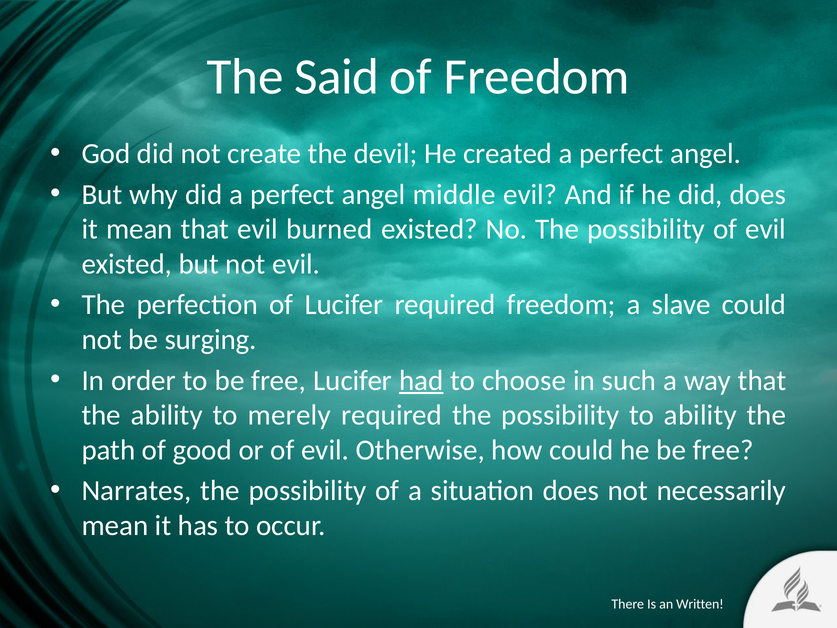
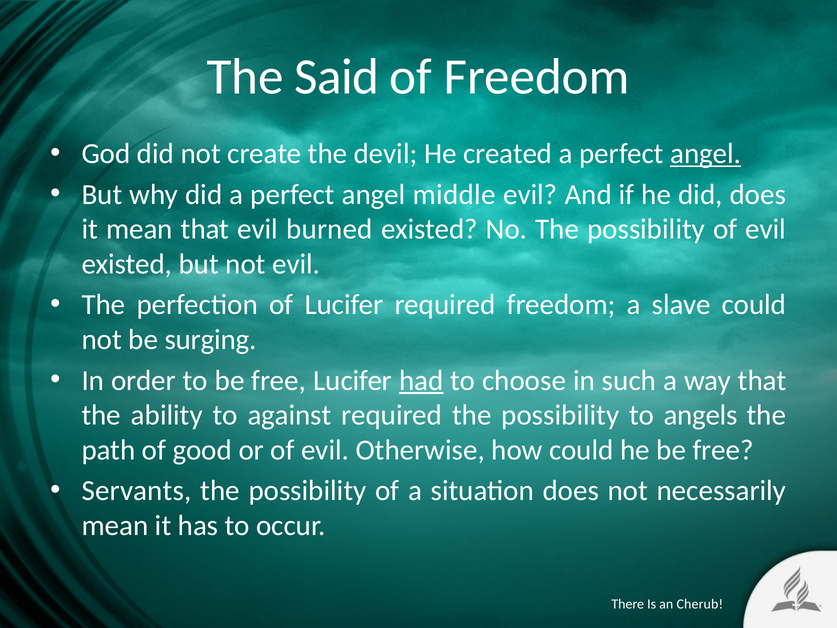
angel at (706, 154) underline: none -> present
merely: merely -> against
to ability: ability -> angels
Narrates: Narrates -> Servants
Written: Written -> Cherub
